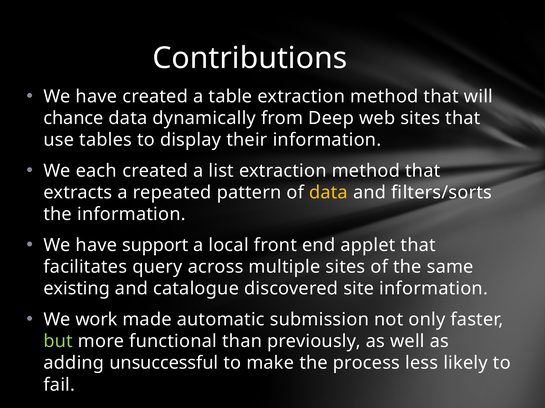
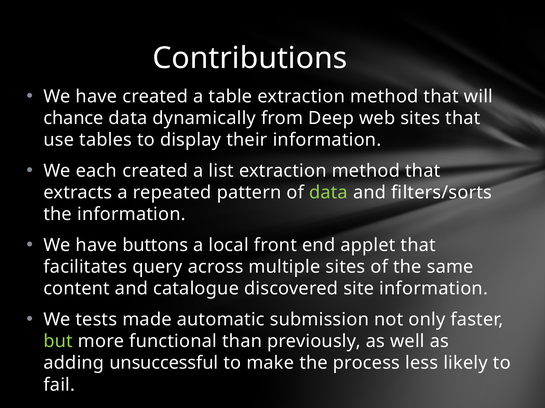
data at (329, 193) colour: yellow -> light green
support: support -> buttons
existing: existing -> content
work: work -> tests
